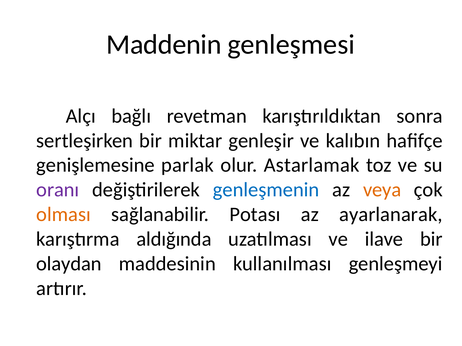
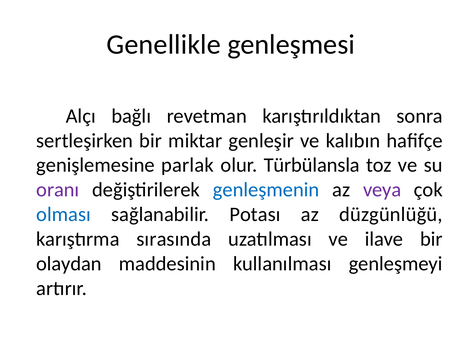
Maddenin: Maddenin -> Genellikle
Astarlamak: Astarlamak -> Türbülansla
veya colour: orange -> purple
olması colour: orange -> blue
ayarlanarak: ayarlanarak -> düzgünlüğü
aldığında: aldığında -> sırasında
